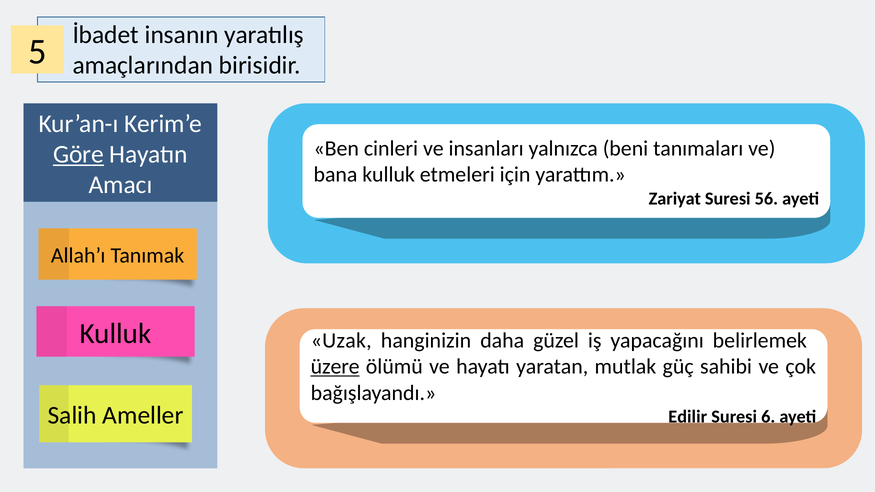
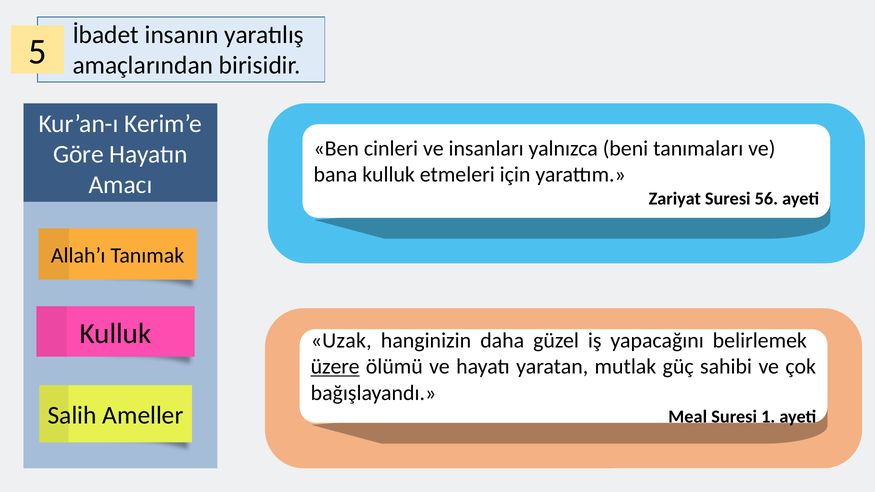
Göre underline: present -> none
Edilir: Edilir -> Meal
6: 6 -> 1
